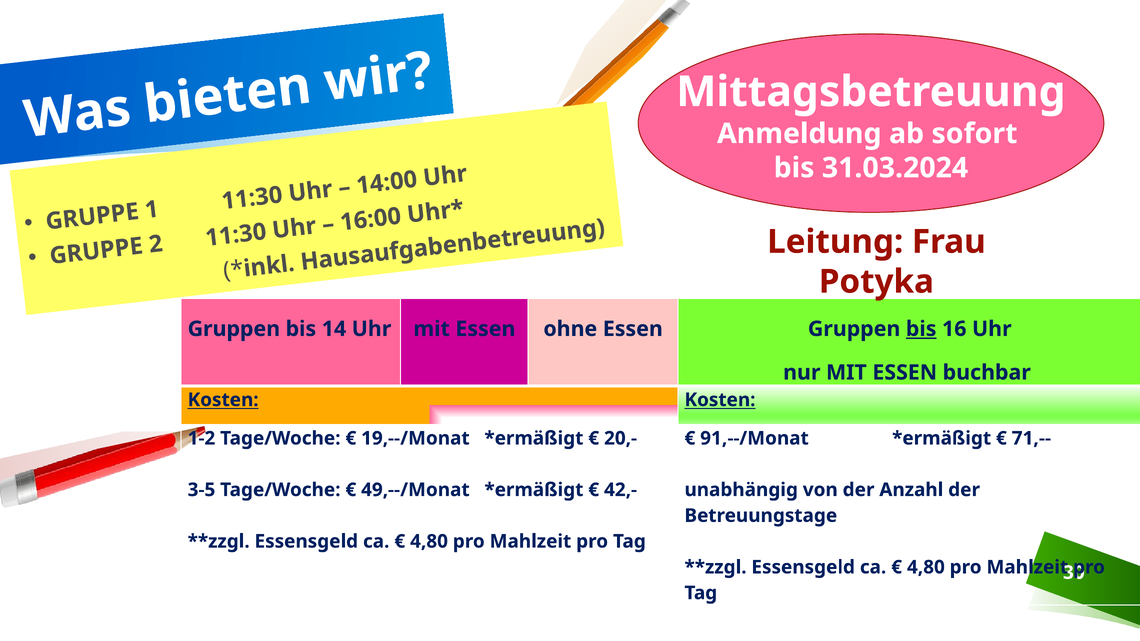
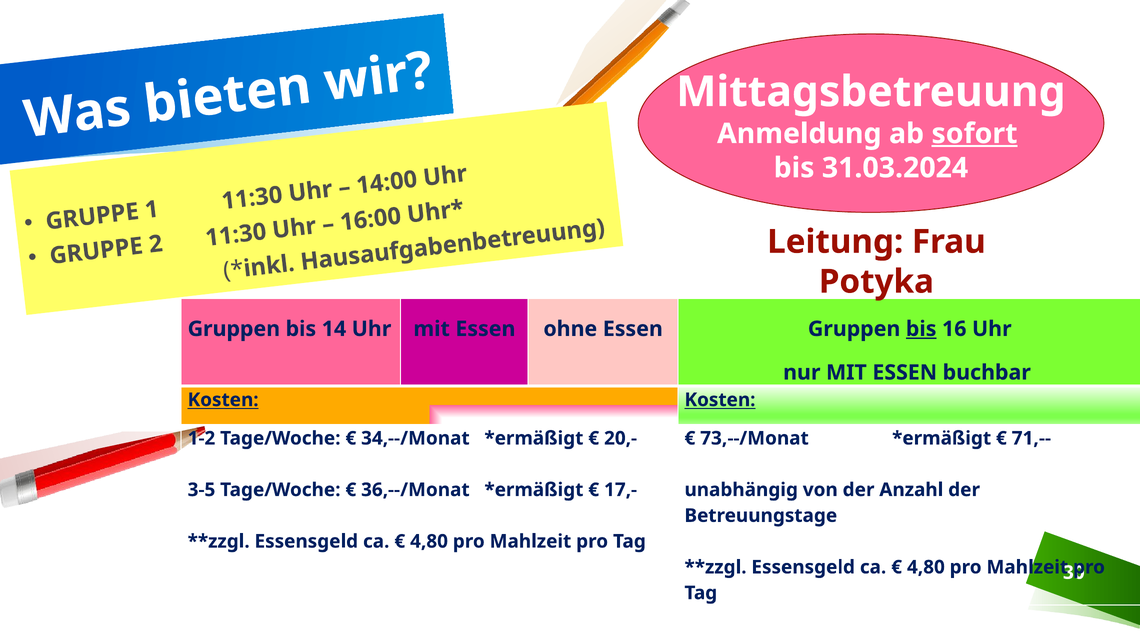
sofort underline: none -> present
19,--/Monat: 19,--/Monat -> 34,--/Monat
91,--/Monat: 91,--/Monat -> 73,--/Monat
49,--/Monat: 49,--/Monat -> 36,--/Monat
42,-: 42,- -> 17,-
